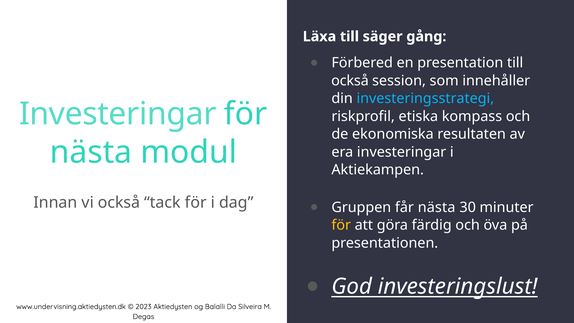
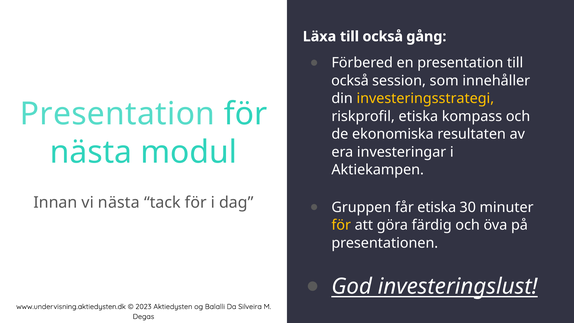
Läxa till säger: säger -> också
investeringsstrategi colour: light blue -> yellow
Investeringar at (118, 114): Investeringar -> Presentation
vi också: också -> nästa
får nästa: nästa -> etiska
